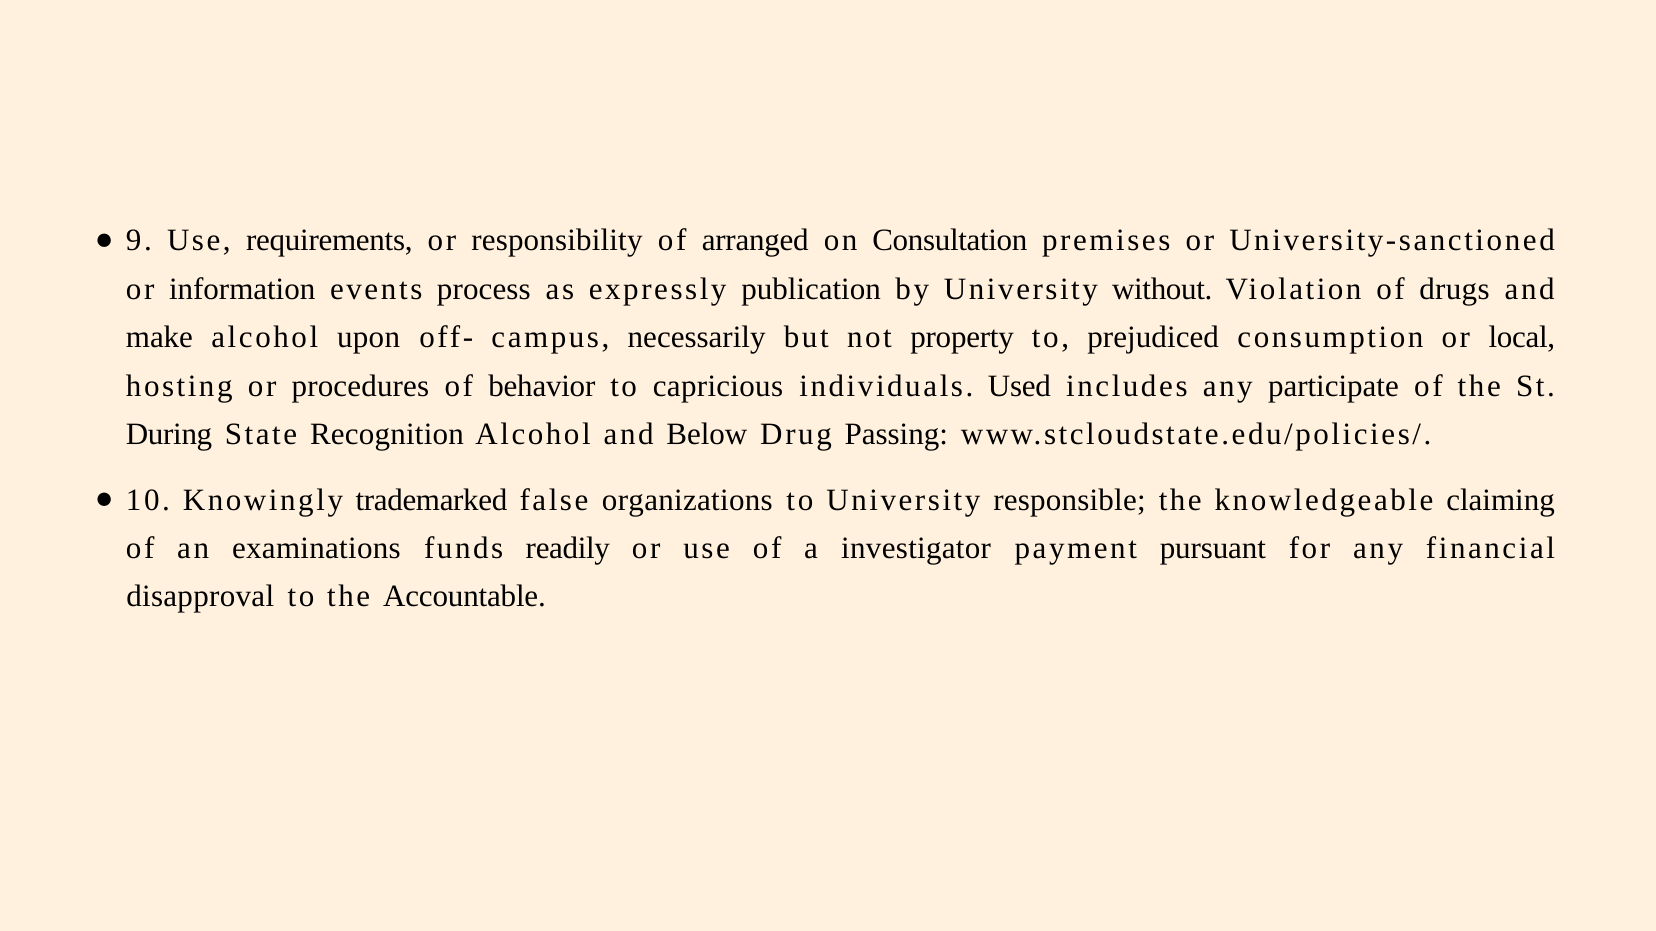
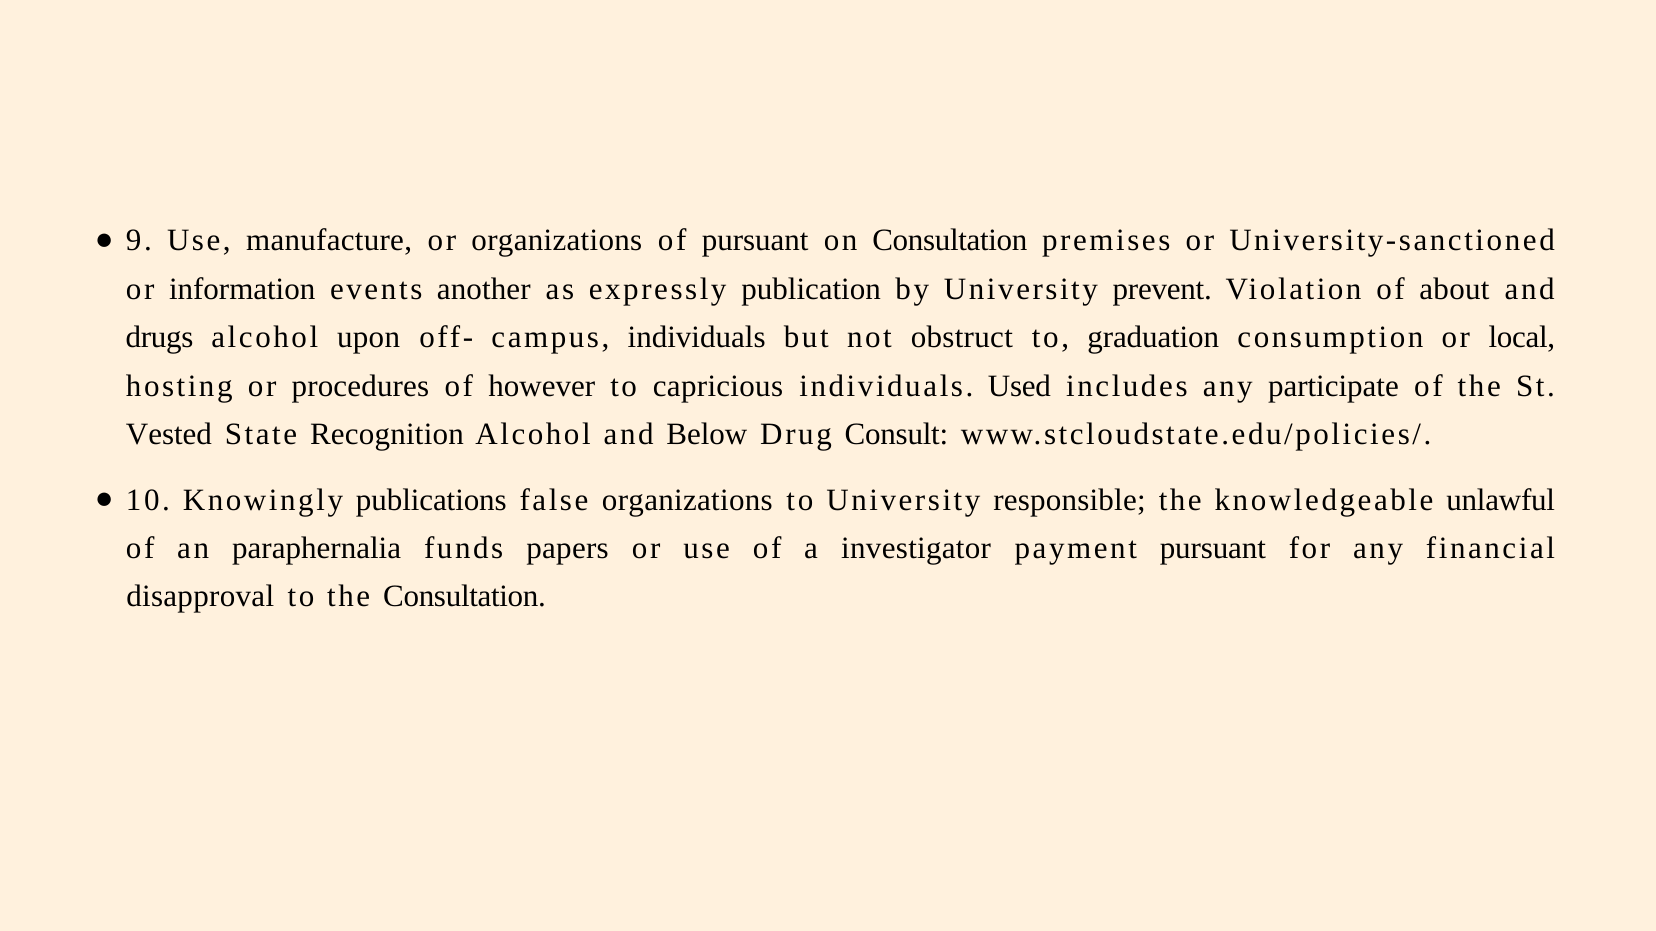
requirements: requirements -> manufacture
or responsibility: responsibility -> organizations
of arranged: arranged -> pursuant
process: process -> another
without: without -> prevent
drugs: drugs -> about
make: make -> drugs
campus necessarily: necessarily -> individuals
property: property -> obstruct
prejudiced: prejudiced -> graduation
behavior: behavior -> however
During: During -> Vested
Passing: Passing -> Consult
trademarked: trademarked -> publications
claiming: claiming -> unlawful
examinations: examinations -> paraphernalia
readily: readily -> papers
the Accountable: Accountable -> Consultation
